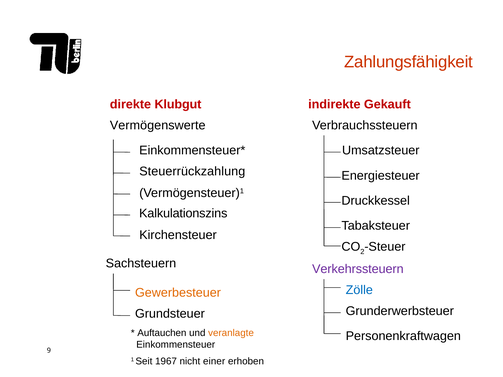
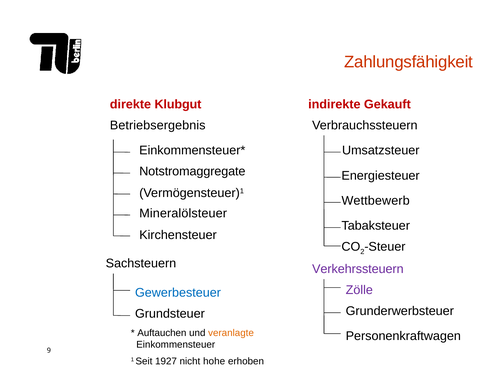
Vermögenswerte: Vermögenswerte -> Betriebsergebnis
Steuerrückzahlung: Steuerrückzahlung -> Notstromaggregate
Druckkessel: Druckkessel -> Wettbewerb
Kalkulationszins: Kalkulationszins -> Mineralölsteuer
Zölle colour: blue -> purple
Gewerbesteuer colour: orange -> blue
1967: 1967 -> 1927
einer: einer -> hohe
